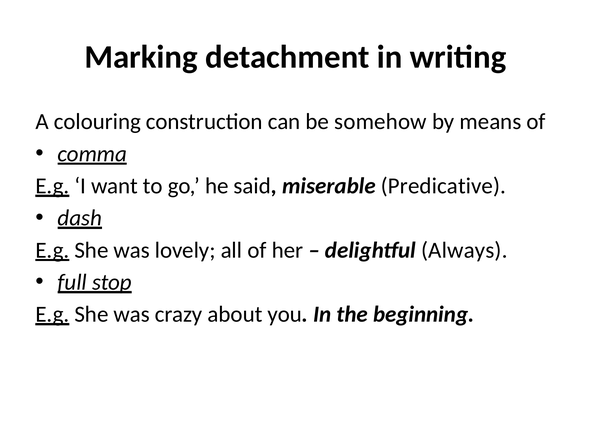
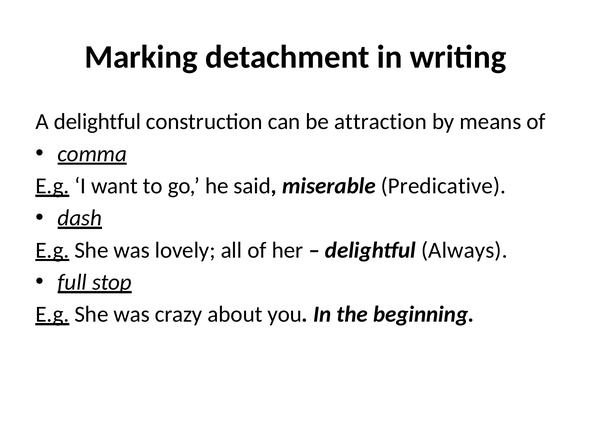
A colouring: colouring -> delightful
somehow: somehow -> attraction
